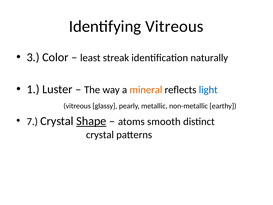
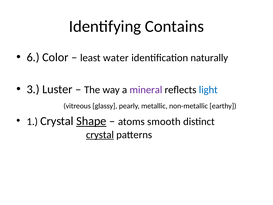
Identifying Vitreous: Vitreous -> Contains
3: 3 -> 6
streak: streak -> water
1: 1 -> 3
mineral colour: orange -> purple
7: 7 -> 1
crystal at (100, 135) underline: none -> present
